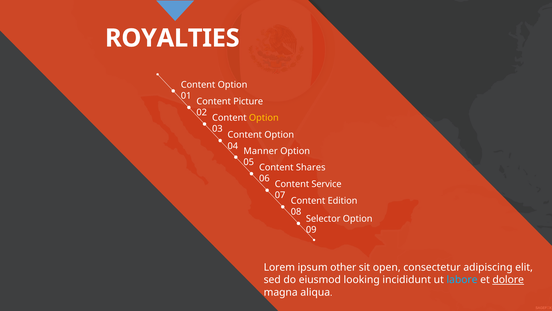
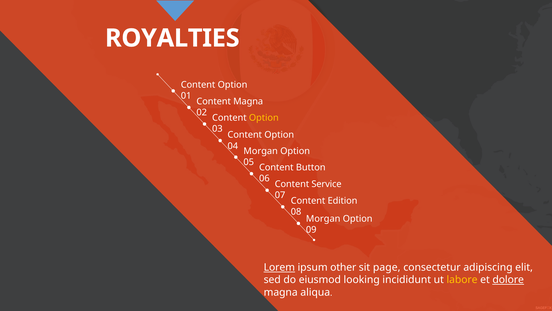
Content Picture: Picture -> Magna
Manner at (261, 151): Manner -> Morgan
Shares: Shares -> Button
Selector at (323, 218): Selector -> Morgan
Lorem underline: none -> present
open: open -> page
labore colour: light blue -> yellow
